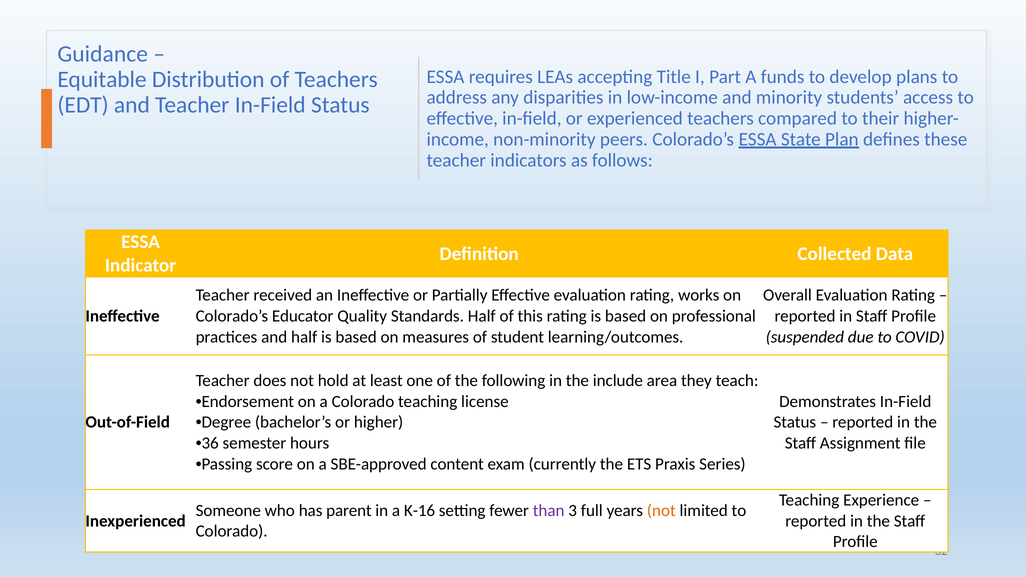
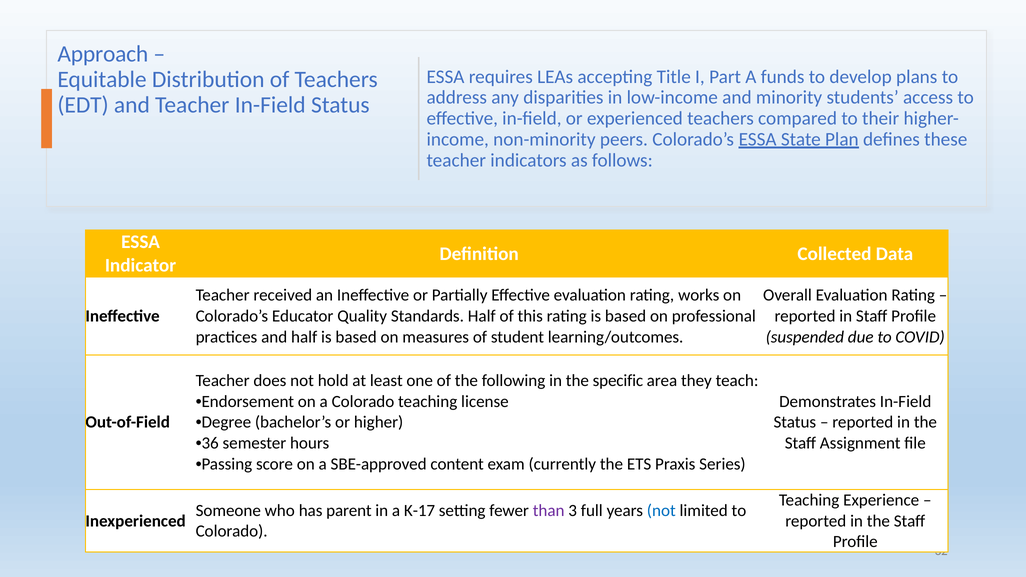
Guidance: Guidance -> Approach
include: include -> specific
K-16: K-16 -> K-17
not at (661, 511) colour: orange -> blue
